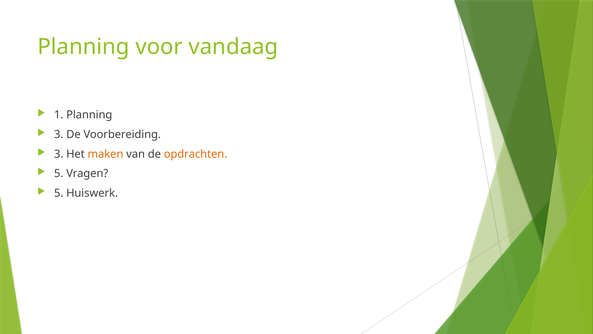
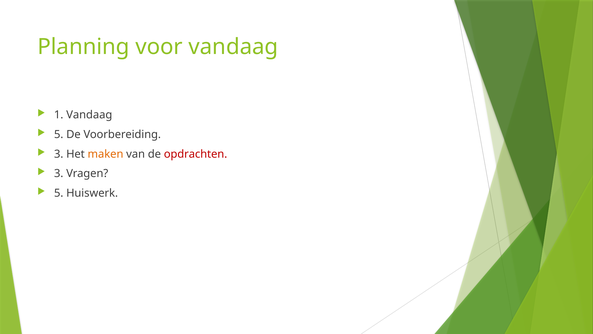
1 Planning: Planning -> Vandaag
3 at (59, 134): 3 -> 5
opdrachten colour: orange -> red
5 at (59, 173): 5 -> 3
